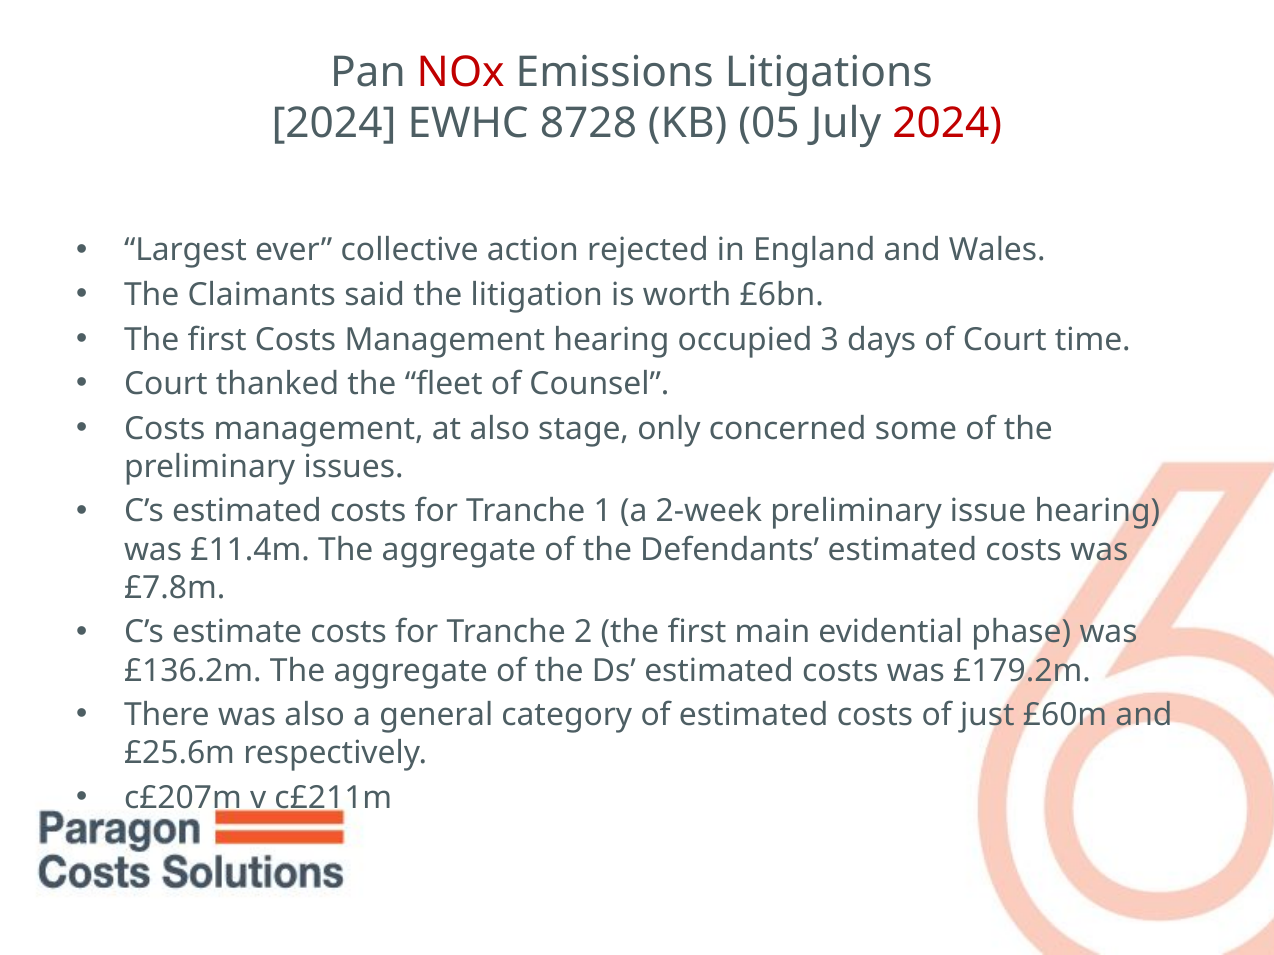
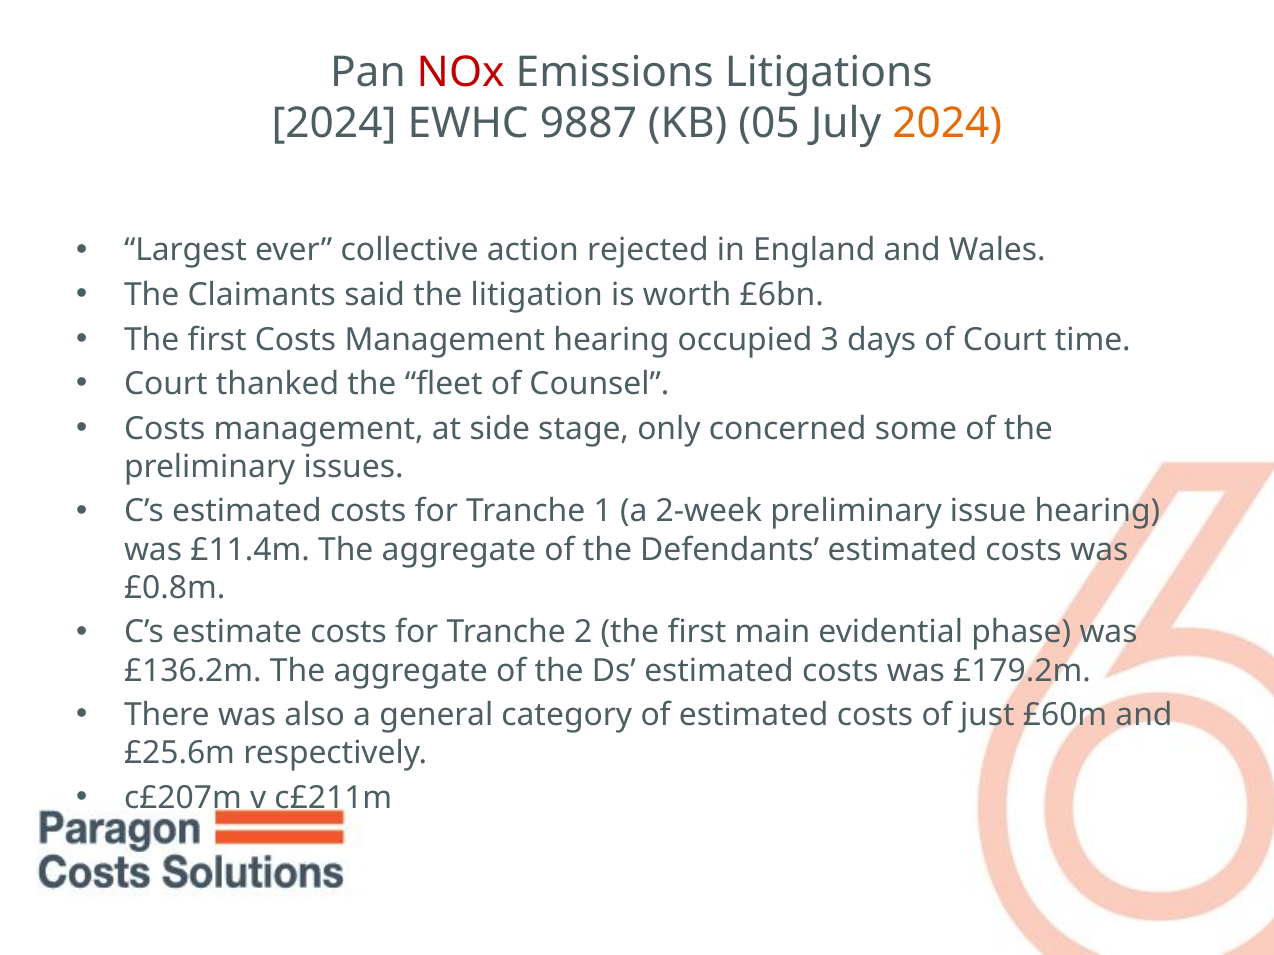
8728: 8728 -> 9887
2024 at (947, 124) colour: red -> orange
at also: also -> side
£7.8m: £7.8m -> £0.8m
